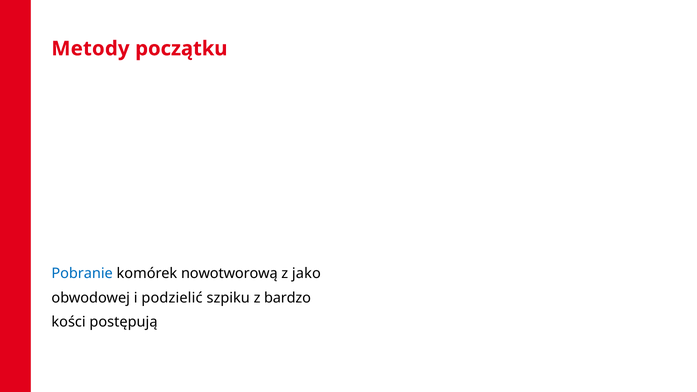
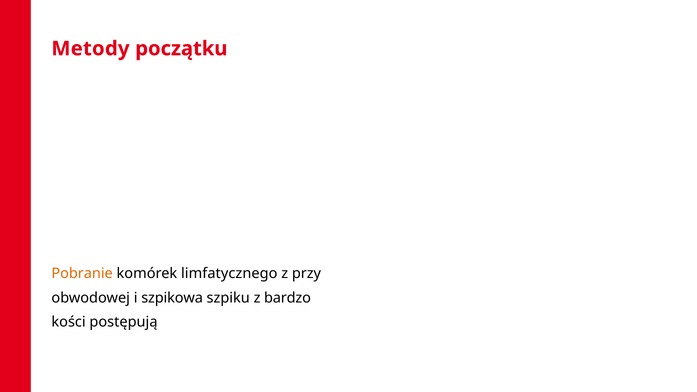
Pobranie colour: blue -> orange
nowotworową: nowotworową -> limfatycznego
jako: jako -> przy
podzielić: podzielić -> szpikowa
